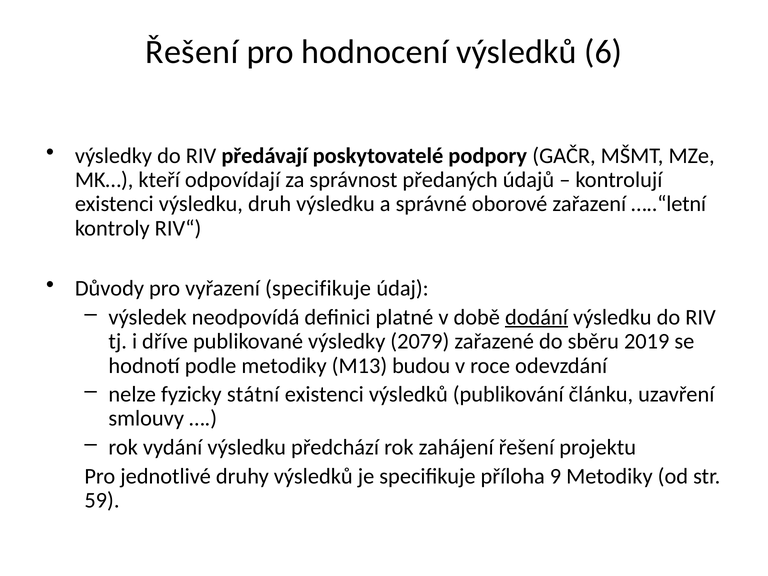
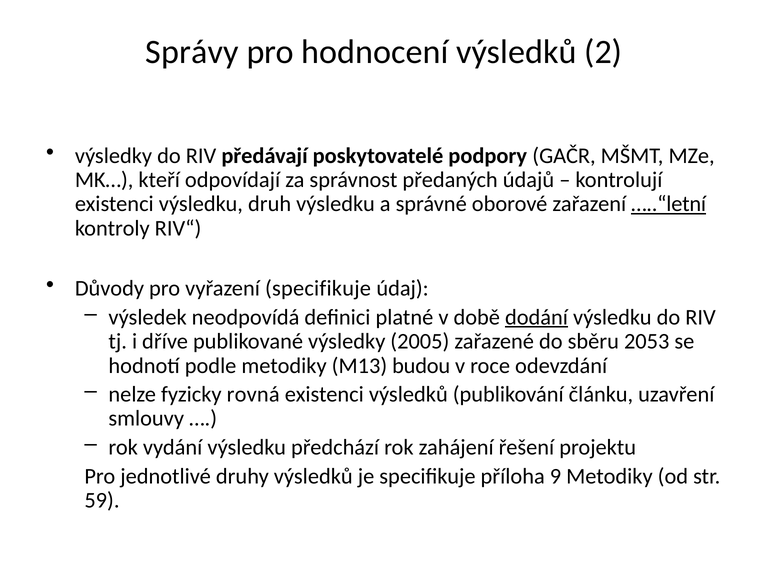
Řešení at (192, 52): Řešení -> Správy
6: 6 -> 2
…..“letní underline: none -> present
2079: 2079 -> 2005
2019: 2019 -> 2053
státní: státní -> rovná
